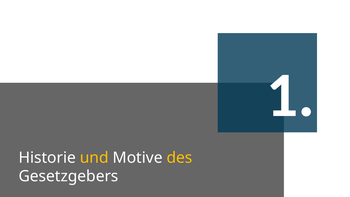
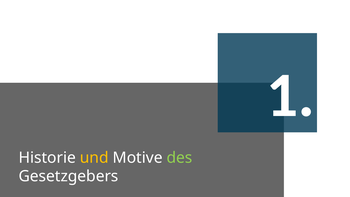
des colour: yellow -> light green
